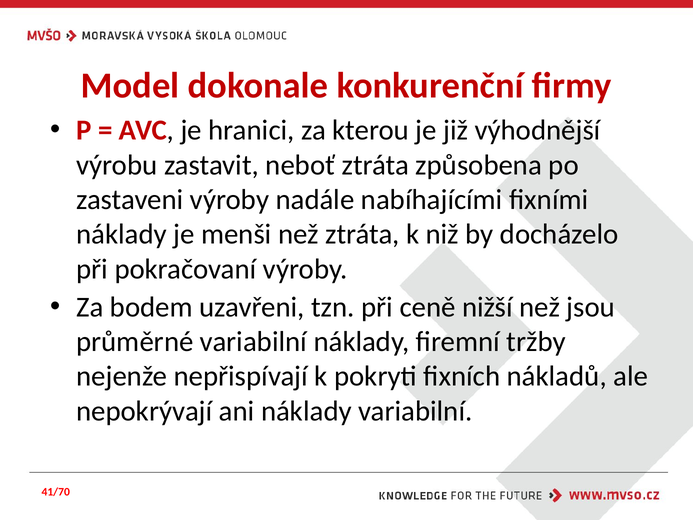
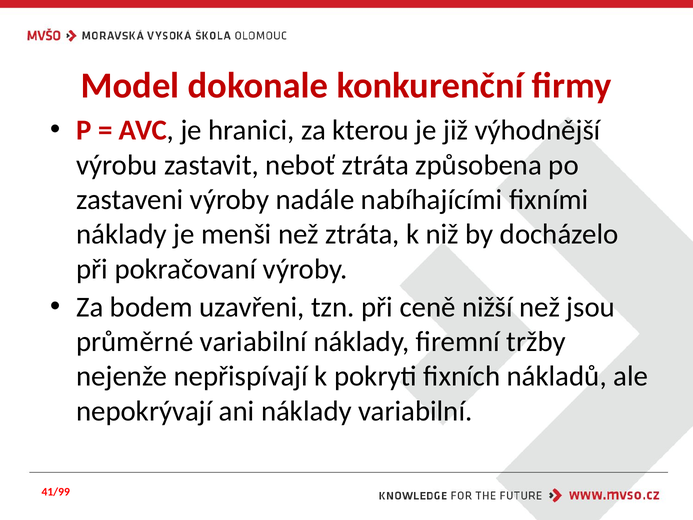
41/70: 41/70 -> 41/99
